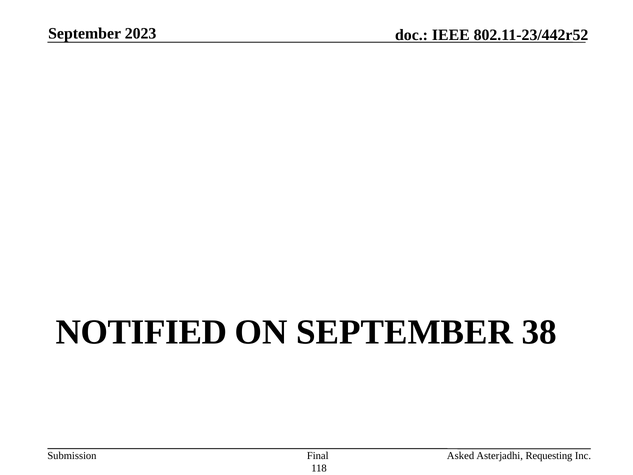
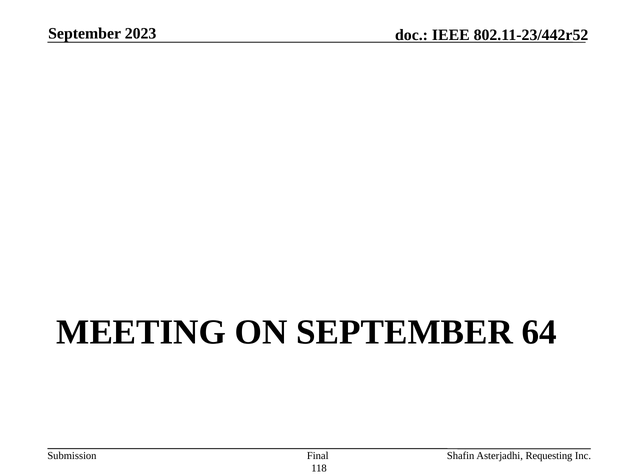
NOTIFIED: NOTIFIED -> MEETING
38: 38 -> 64
Asked: Asked -> Shafin
